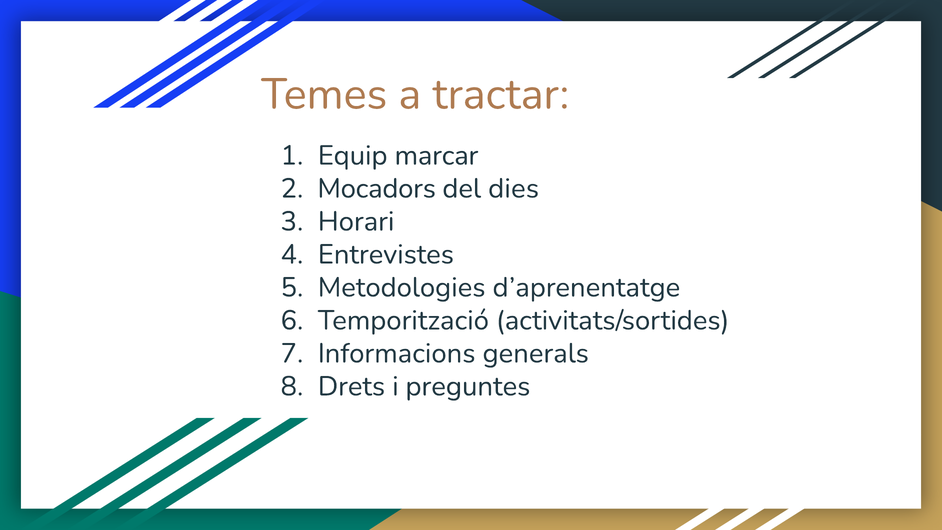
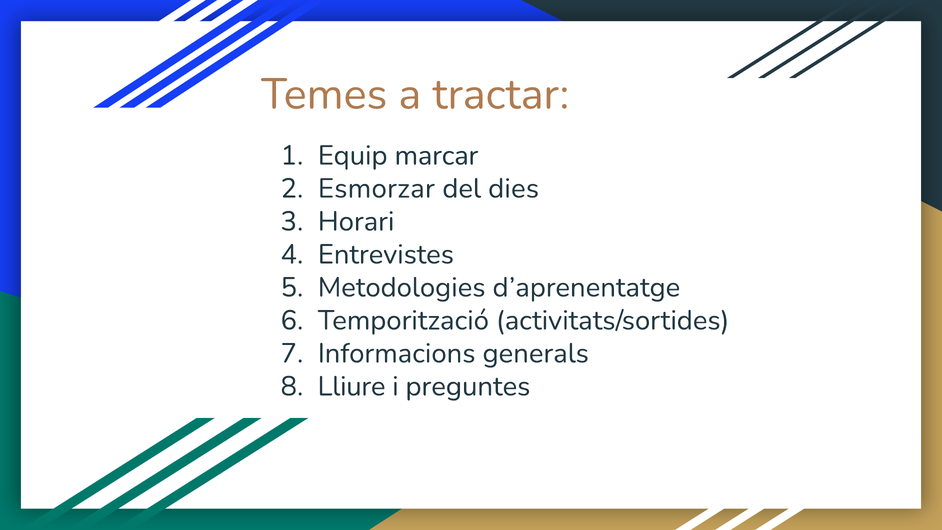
Mocadors: Mocadors -> Esmorzar
Drets: Drets -> Lliure
